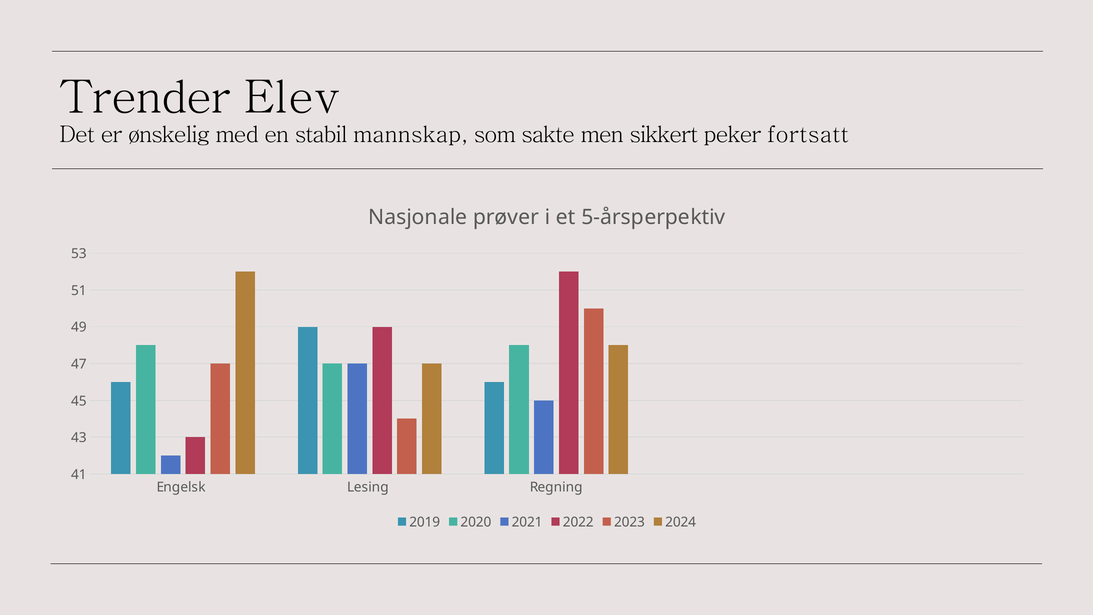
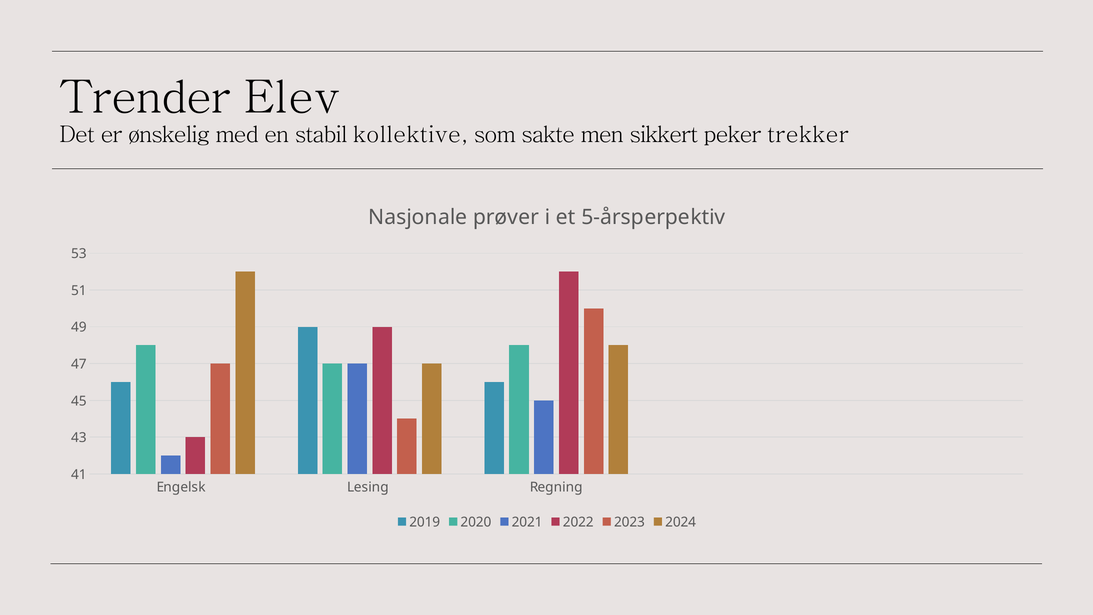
mannskap: mannskap -> kollektive
fortsatt: fortsatt -> trekker
